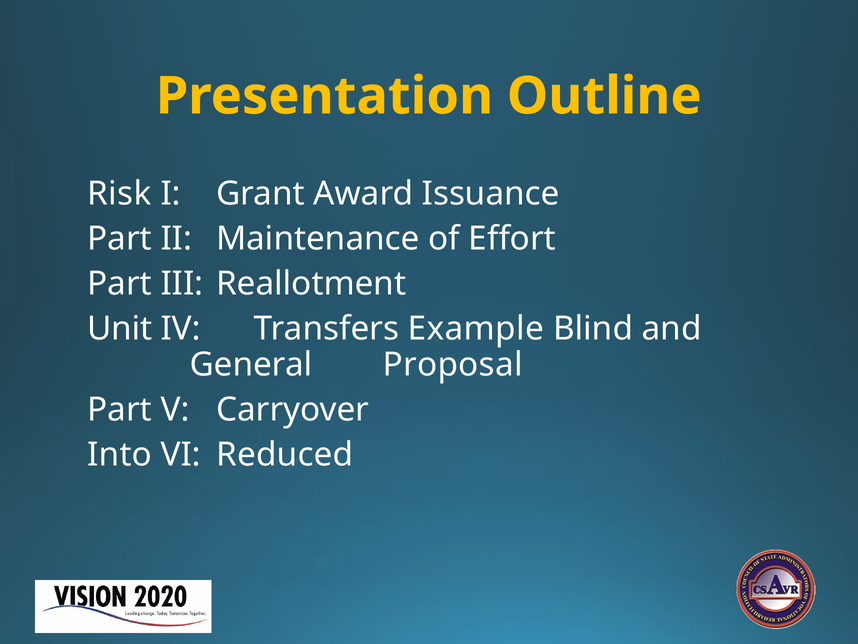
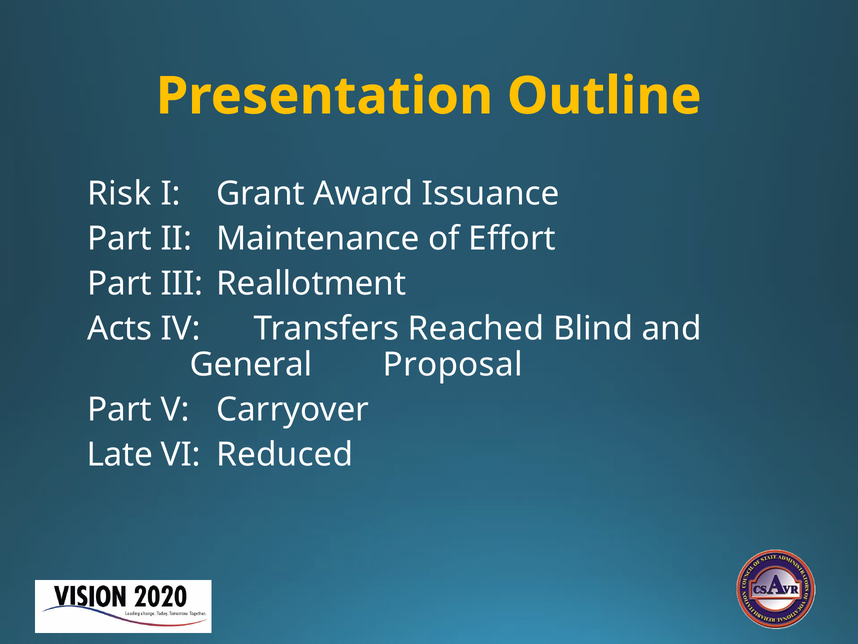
Unit: Unit -> Acts
Example: Example -> Reached
Into: Into -> Late
